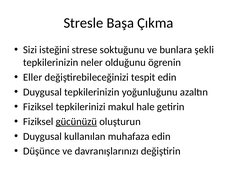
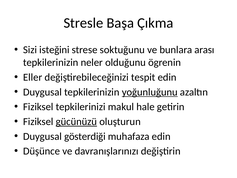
şekli: şekli -> arası
yoğunluğunu underline: none -> present
kullanılan: kullanılan -> gösterdiği
